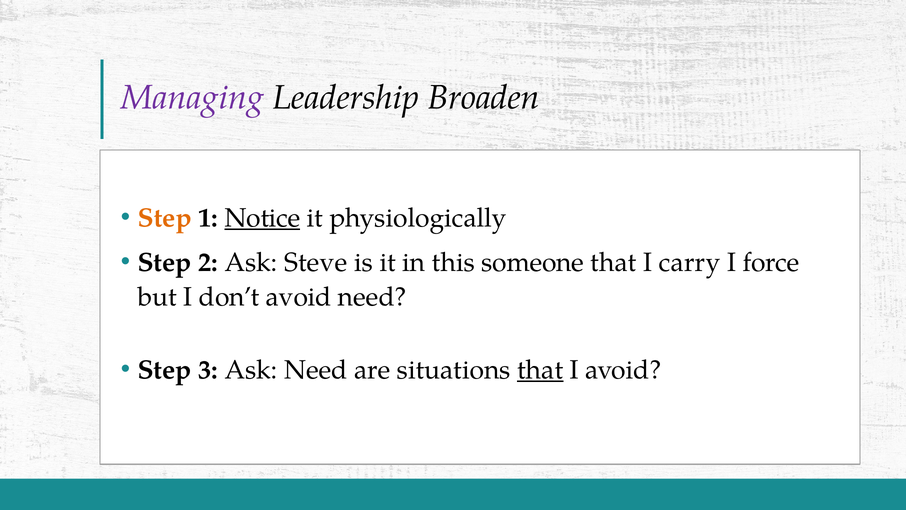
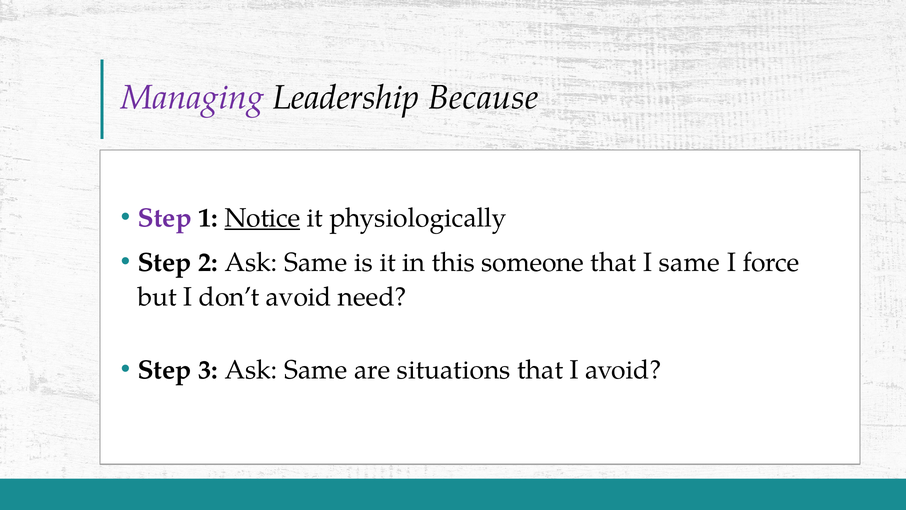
Broaden: Broaden -> Because
Step at (165, 218) colour: orange -> purple
2 Ask Steve: Steve -> Same
I carry: carry -> same
3 Ask Need: Need -> Same
that at (540, 370) underline: present -> none
